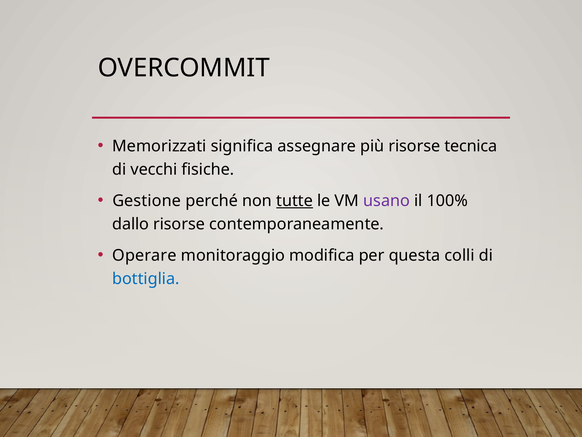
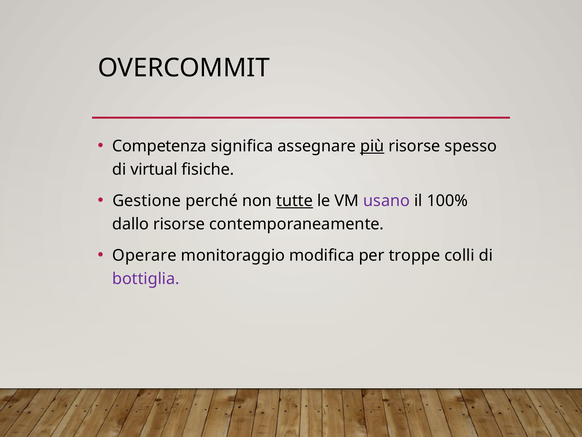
Memorizzati: Memorizzati -> Competenza
più underline: none -> present
tecnica: tecnica -> spesso
vecchi: vecchi -> virtual
questa: questa -> troppe
bottiglia colour: blue -> purple
